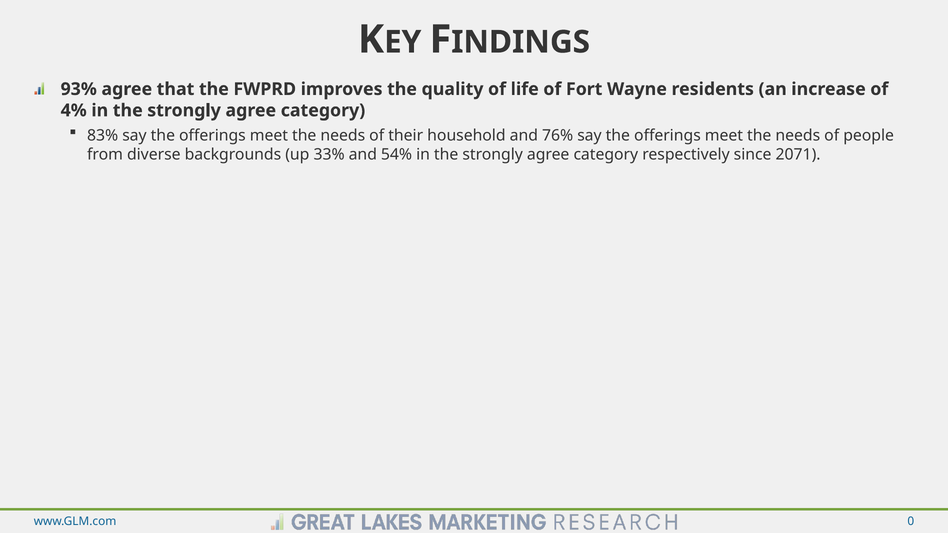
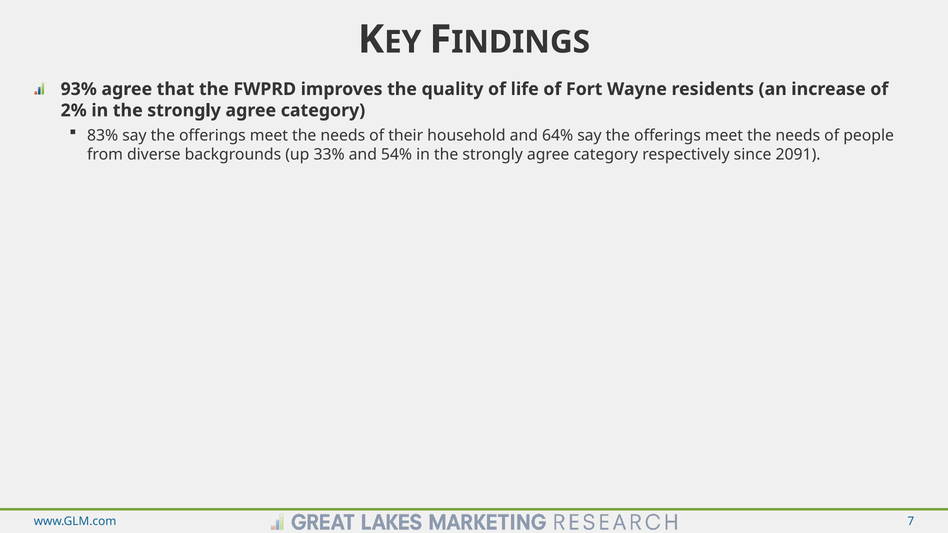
4%: 4% -> 2%
76%: 76% -> 64%
2071: 2071 -> 2091
0: 0 -> 7
